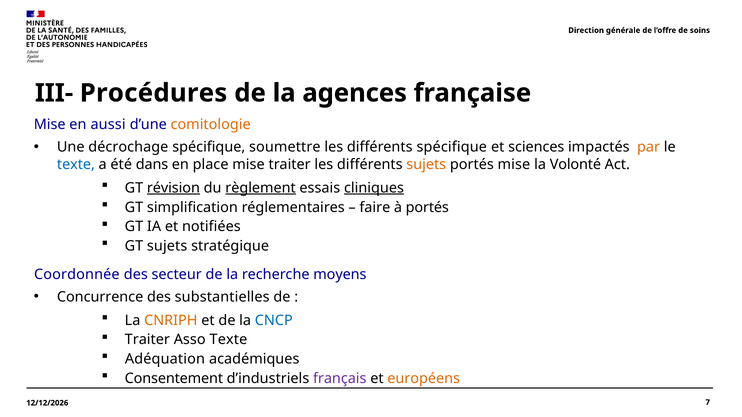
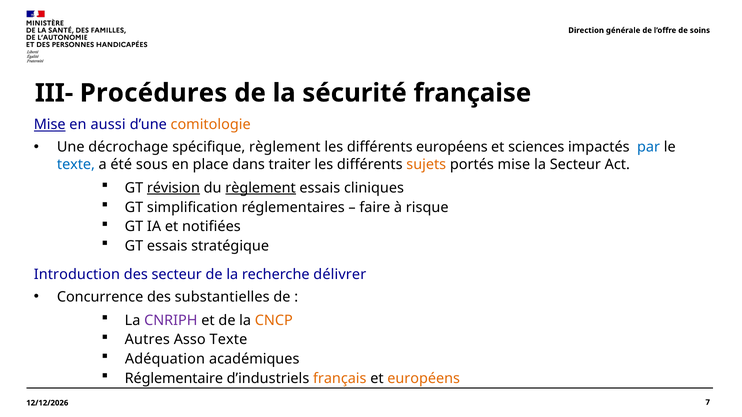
agences: agences -> sécurité
Mise at (50, 125) underline: none -> present
spécifique soumettre: soumettre -> règlement
différents spécifique: spécifique -> européens
par colour: orange -> blue
dans: dans -> sous
place mise: mise -> dans
la Volonté: Volonté -> Secteur
cliniques underline: present -> none
à portés: portés -> risque
GT sujets: sujets -> essais
Coordonnée: Coordonnée -> Introduction
moyens: moyens -> délivrer
CNRIPH colour: orange -> purple
CNCP colour: blue -> orange
Traiter at (147, 340): Traiter -> Autres
Consentement: Consentement -> Réglementaire
français colour: purple -> orange
